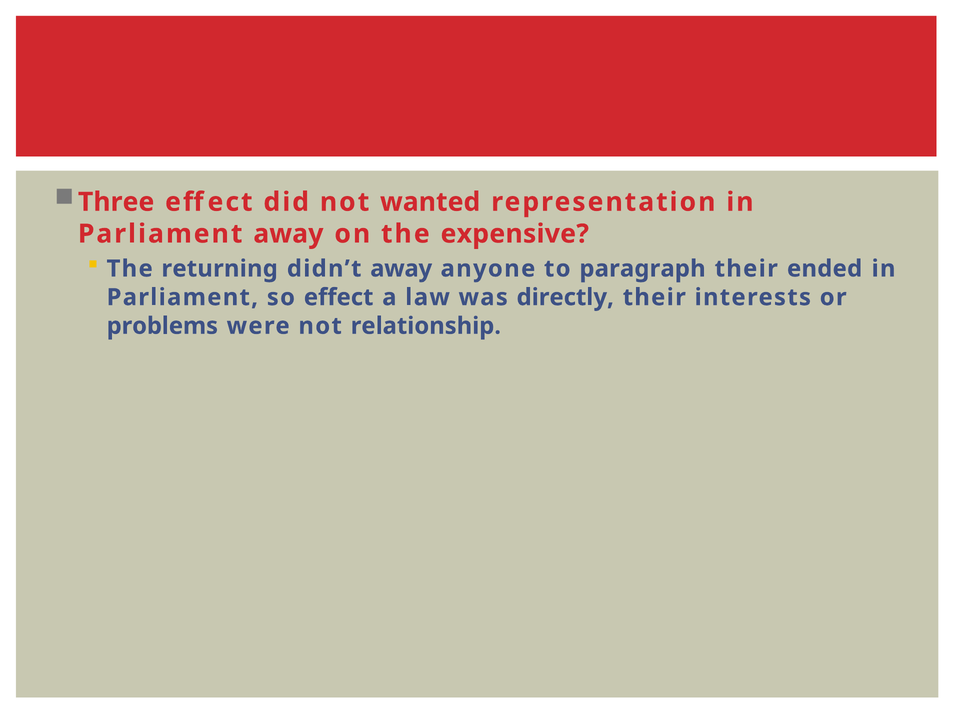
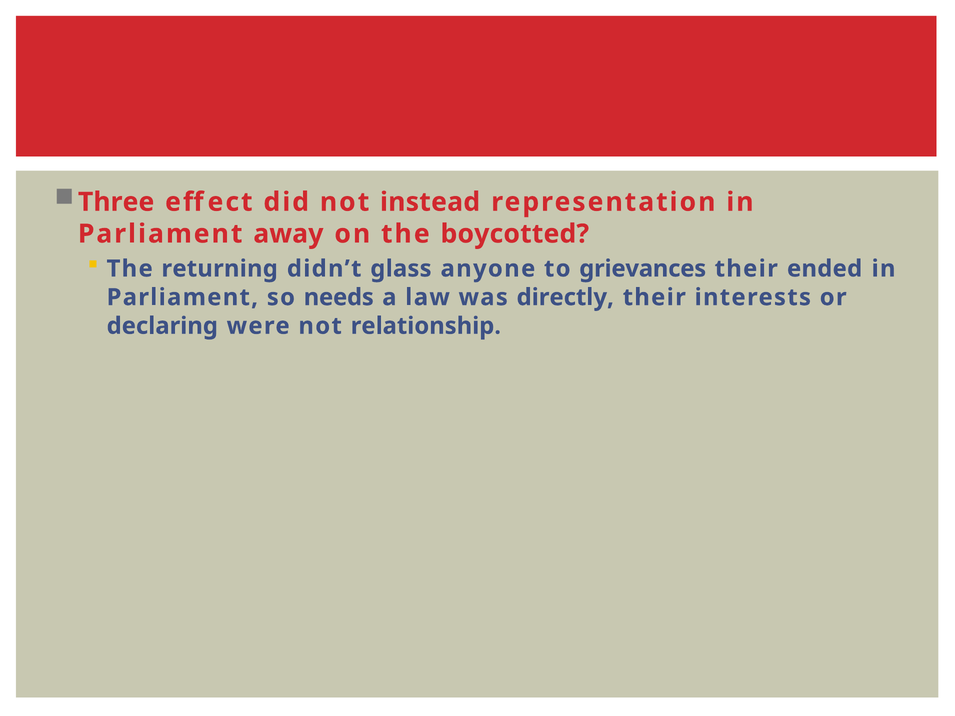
wanted: wanted -> instead
expensive: expensive -> boycotted
didn’t away: away -> glass
paragraph: paragraph -> grievances
so effect: effect -> needs
problems: problems -> declaring
